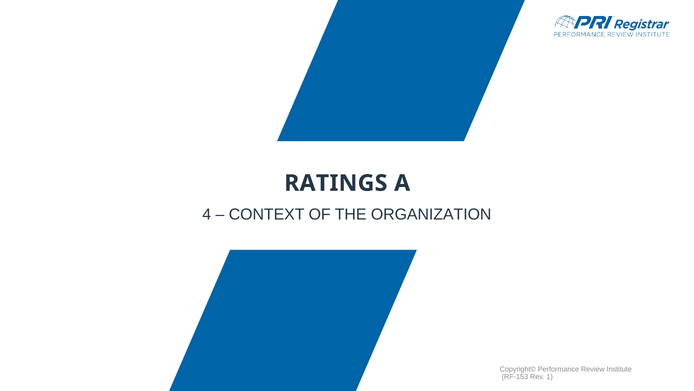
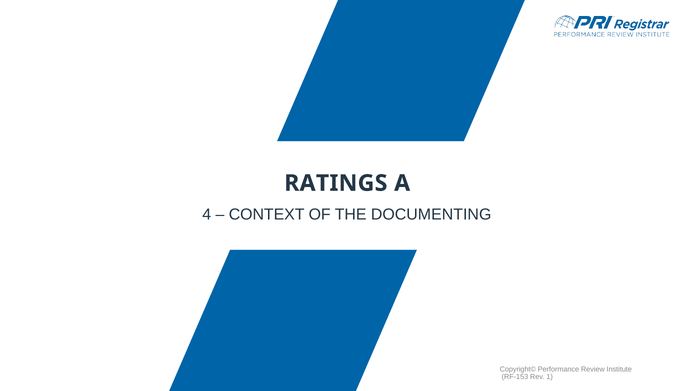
ORGANIZATION: ORGANIZATION -> DOCUMENTING
